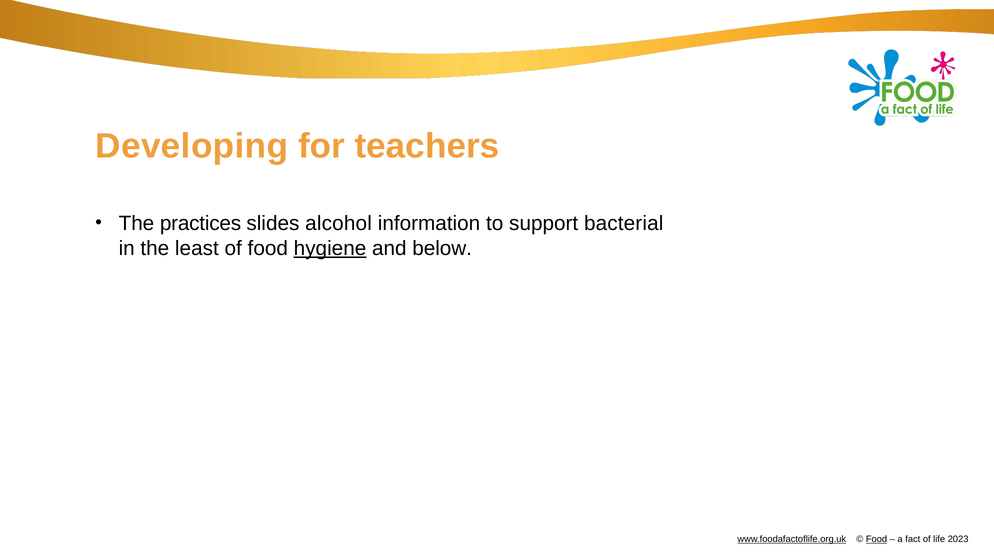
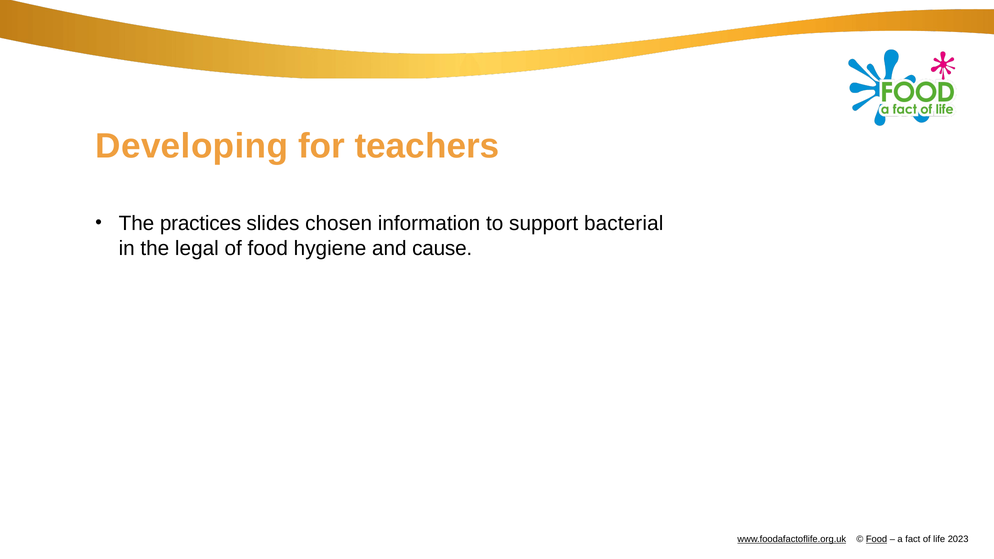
alcohol: alcohol -> chosen
least: least -> legal
hygiene underline: present -> none
below: below -> cause
